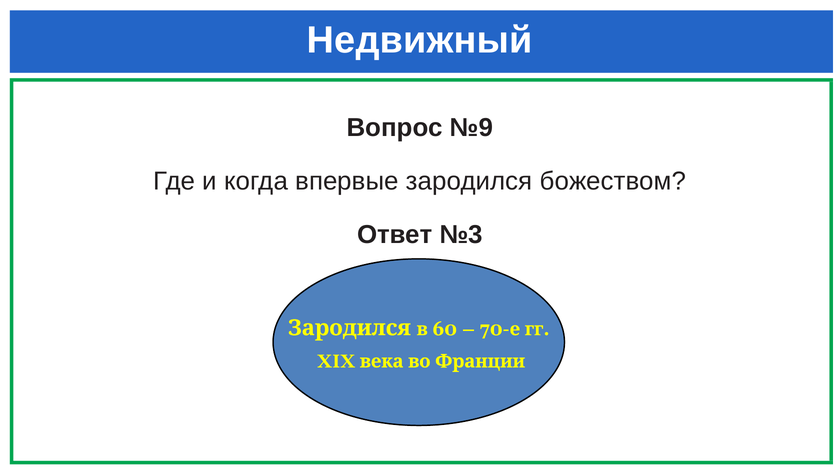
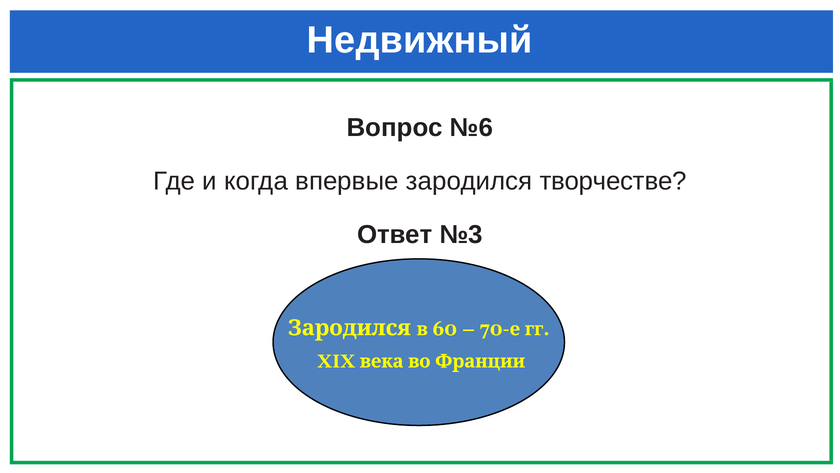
№9: №9 -> №6
божеством: божеством -> творчестве
